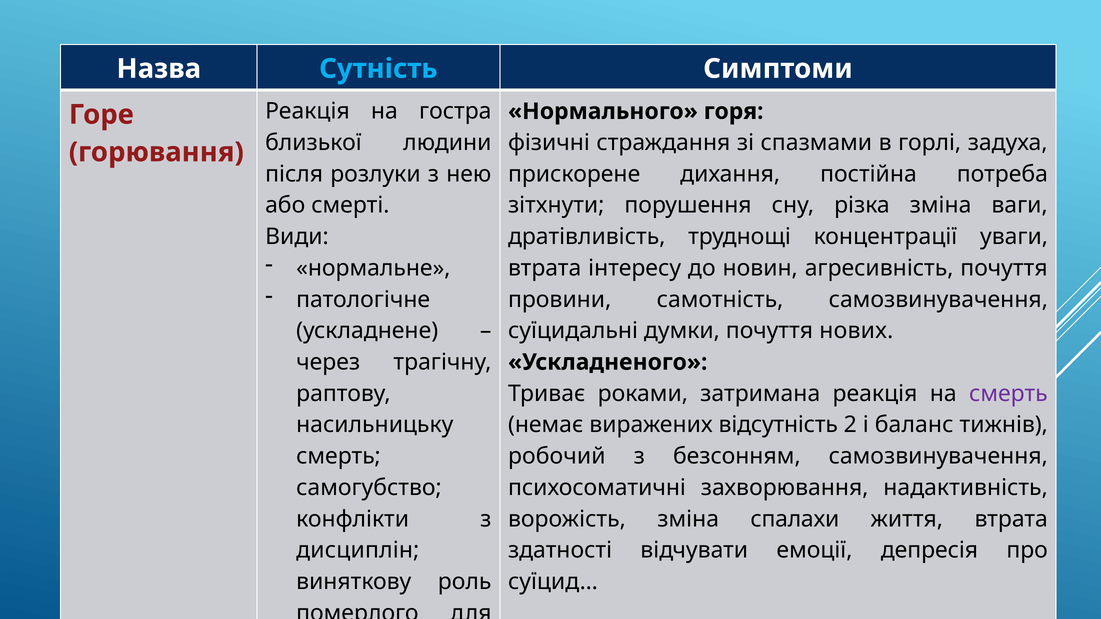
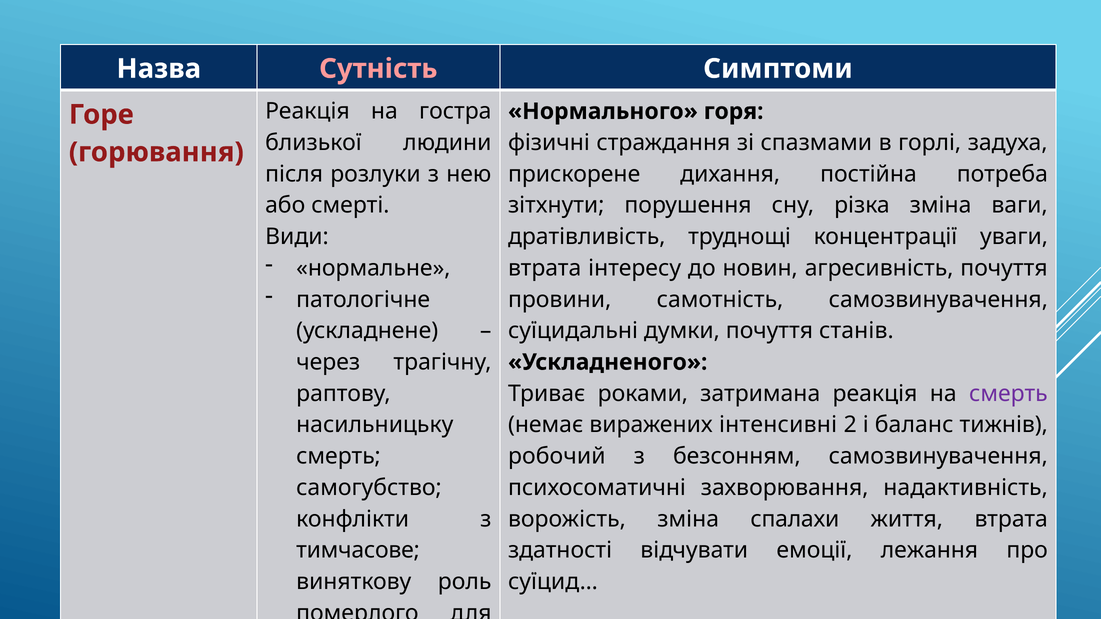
Сутність colour: light blue -> pink
нових: нових -> станів
відсутність: відсутність -> інтенсивні
дисциплін: дисциплін -> тимчасове
депресія: депресія -> лежання
